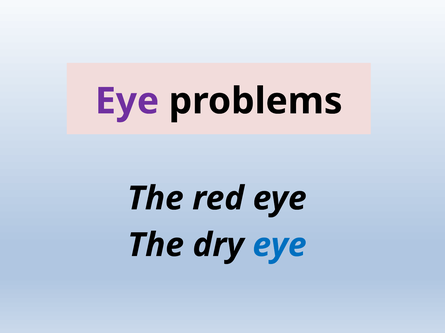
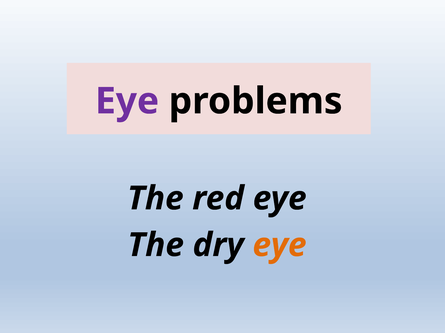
eye at (280, 246) colour: blue -> orange
